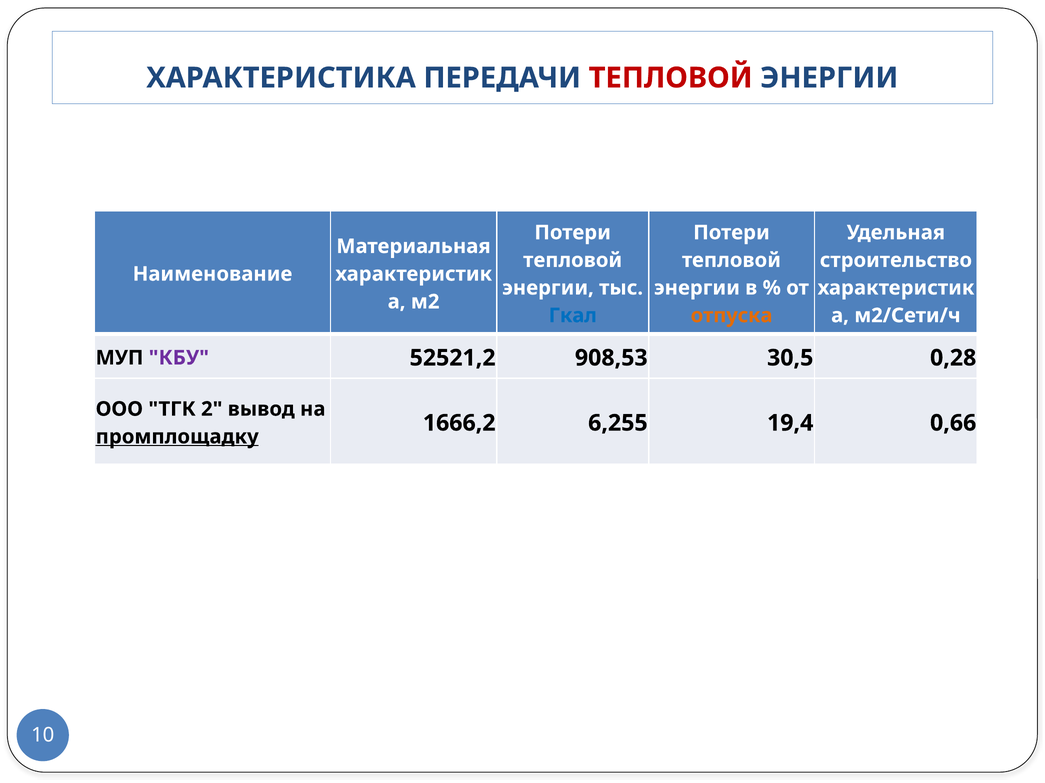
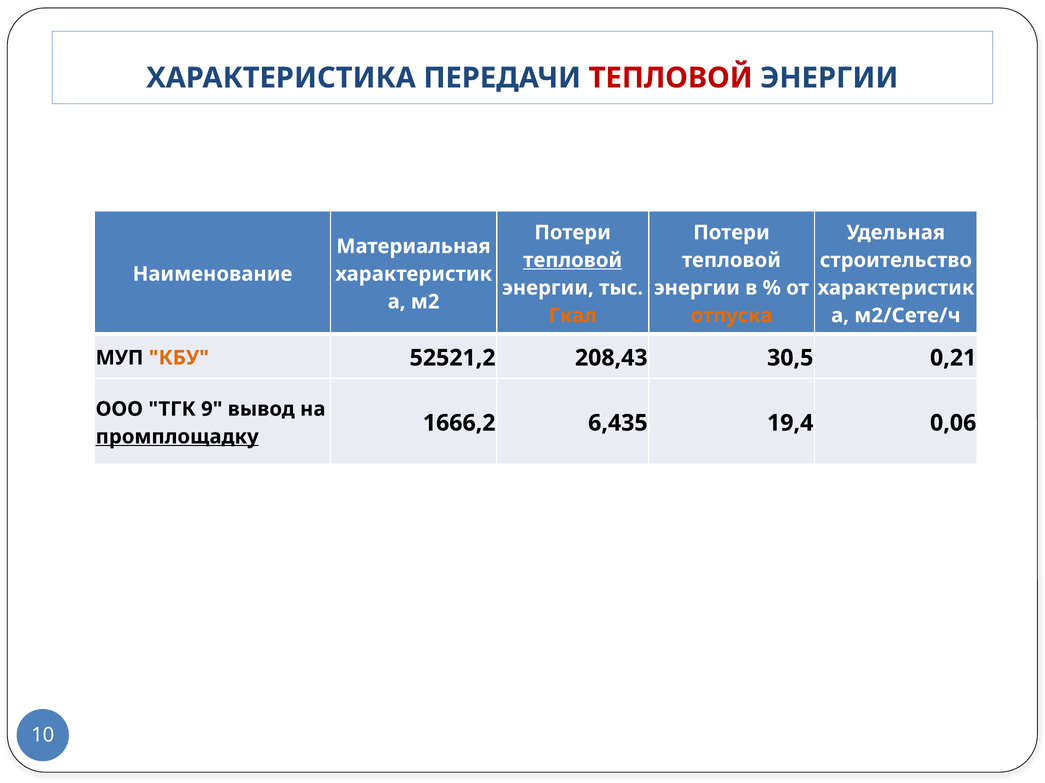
тепловой at (573, 260) underline: none -> present
Гкал colour: blue -> orange
м2/Сети/ч: м2/Сети/ч -> м2/Сете/ч
КБУ colour: purple -> orange
908,53: 908,53 -> 208,43
0,28: 0,28 -> 0,21
2: 2 -> 9
6,255: 6,255 -> 6,435
0,66: 0,66 -> 0,06
